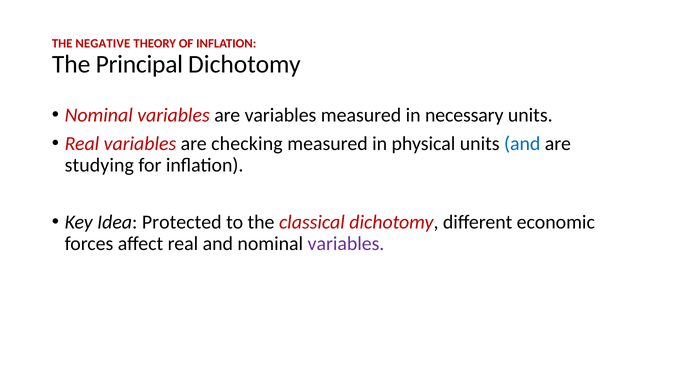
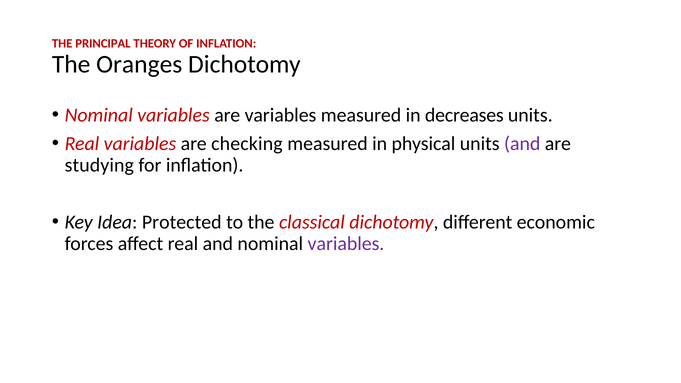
NEGATIVE: NEGATIVE -> PRINCIPAL
Principal: Principal -> Oranges
necessary: necessary -> decreases
and at (522, 144) colour: blue -> purple
